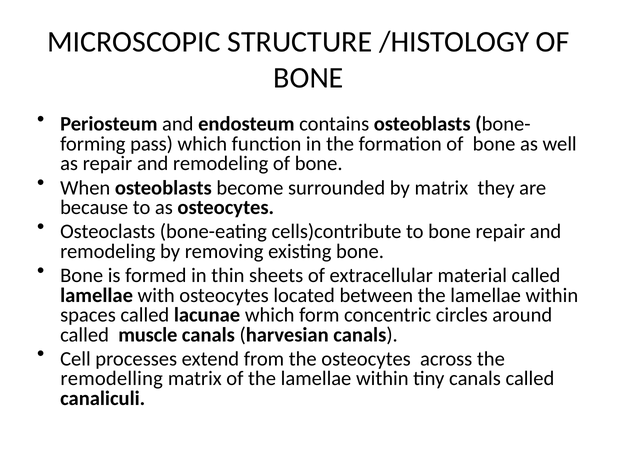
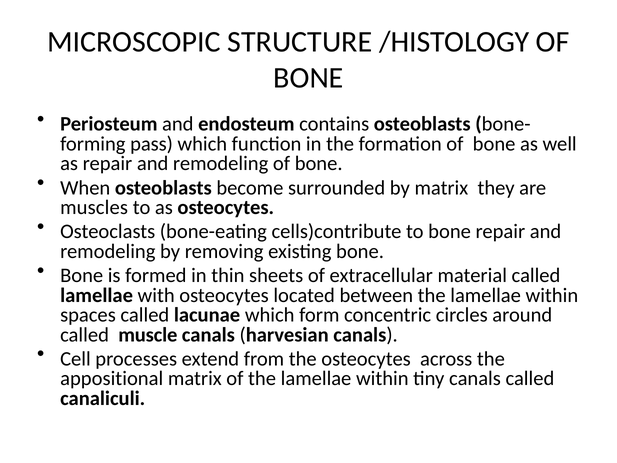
because: because -> muscles
remodelling: remodelling -> appositional
